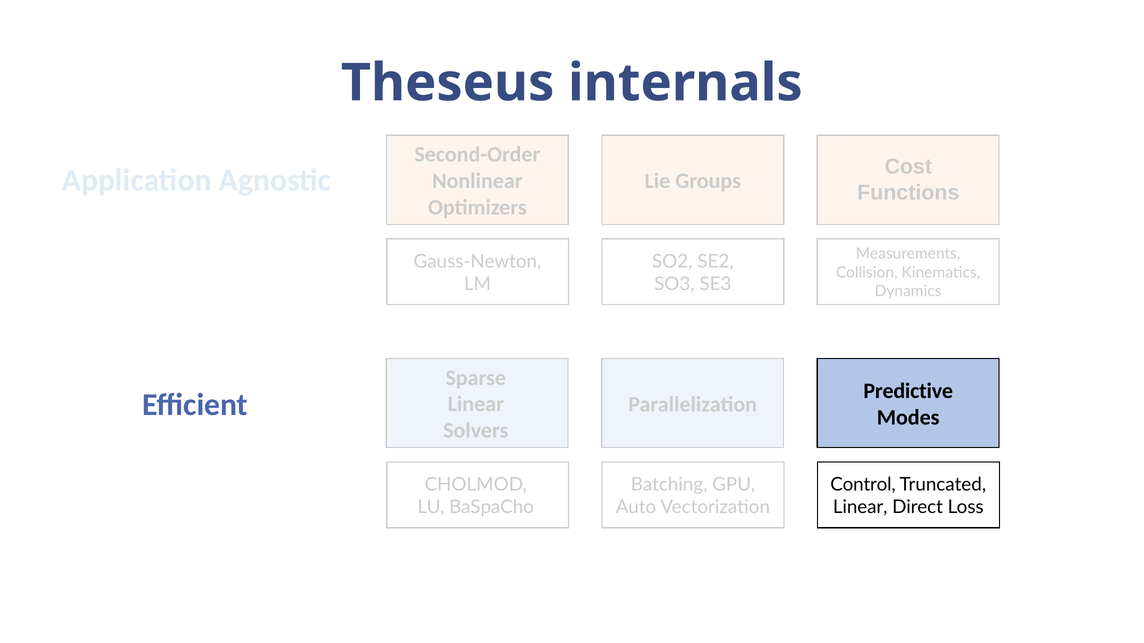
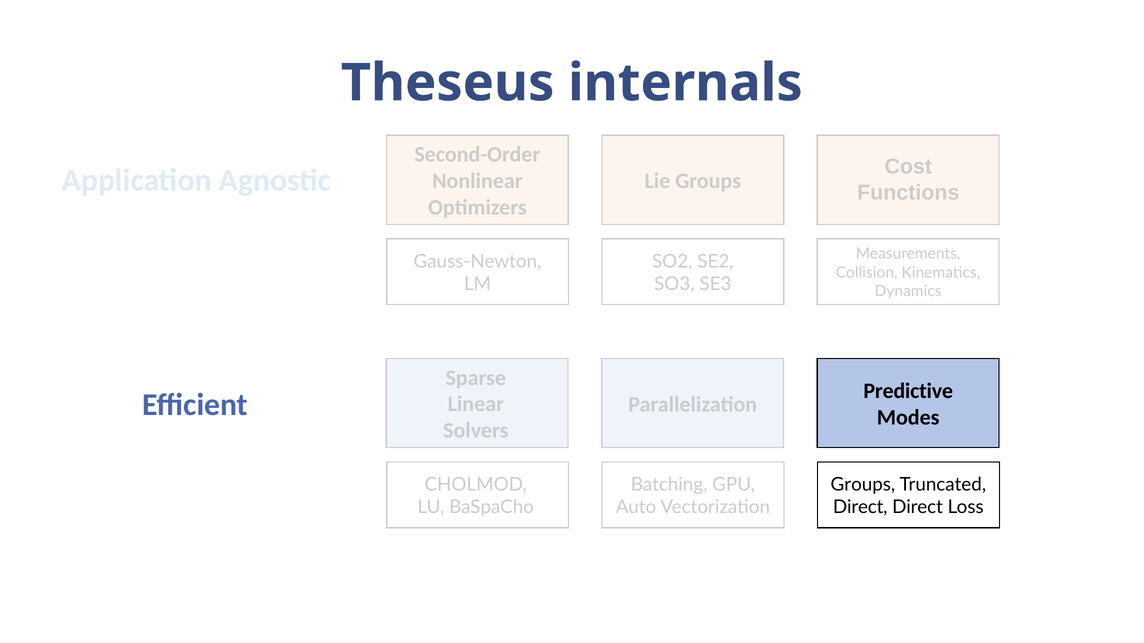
Control at (863, 485): Control -> Groups
Linear at (860, 508): Linear -> Direct
